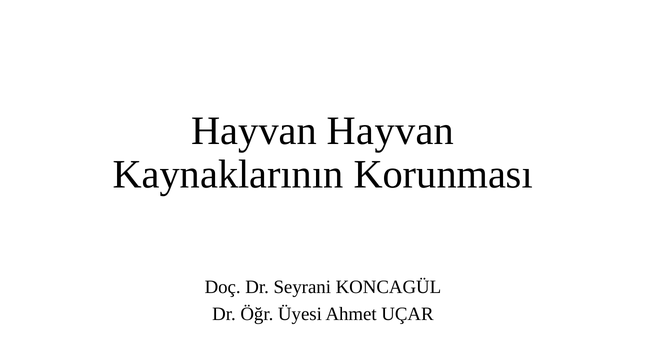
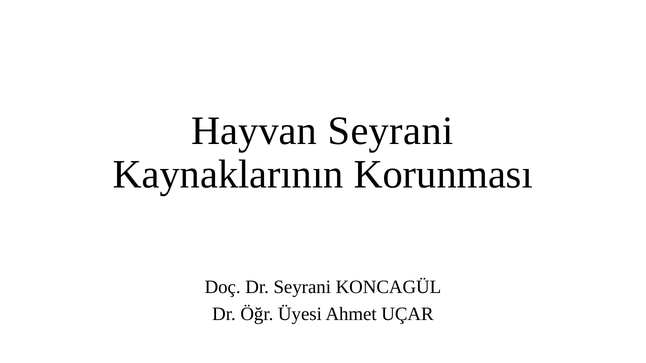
Hayvan Hayvan: Hayvan -> Seyrani
